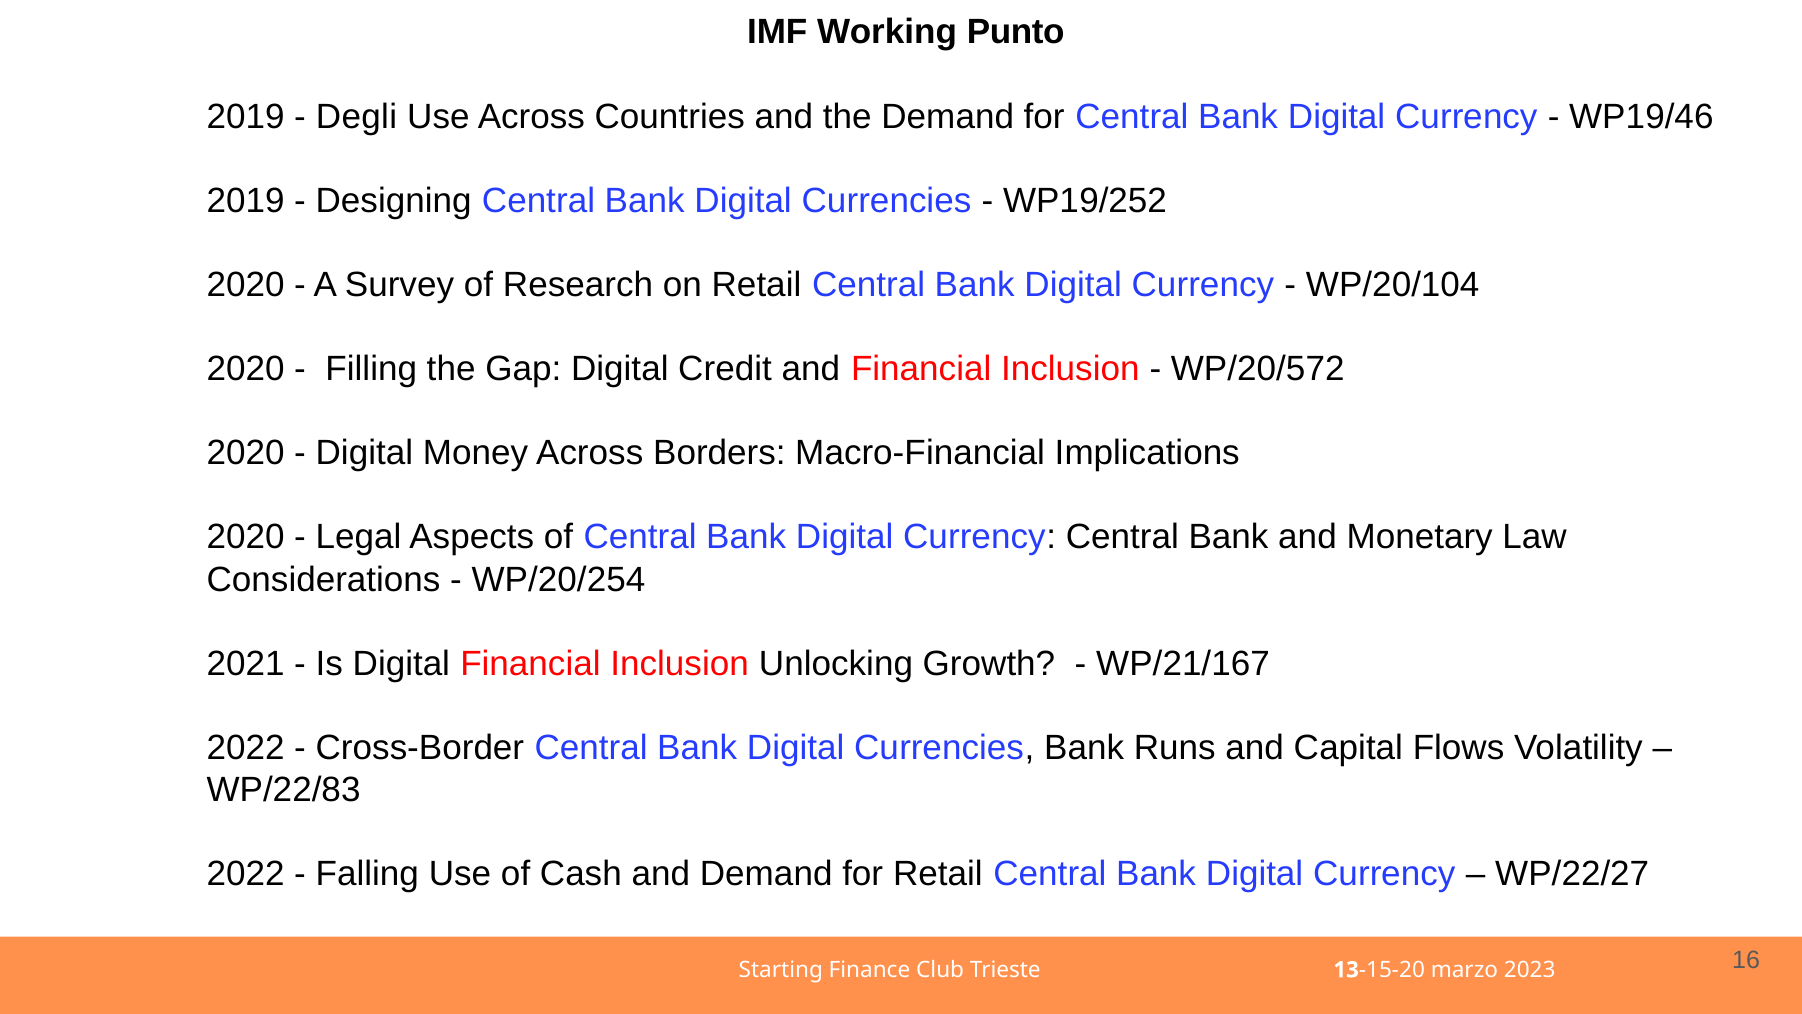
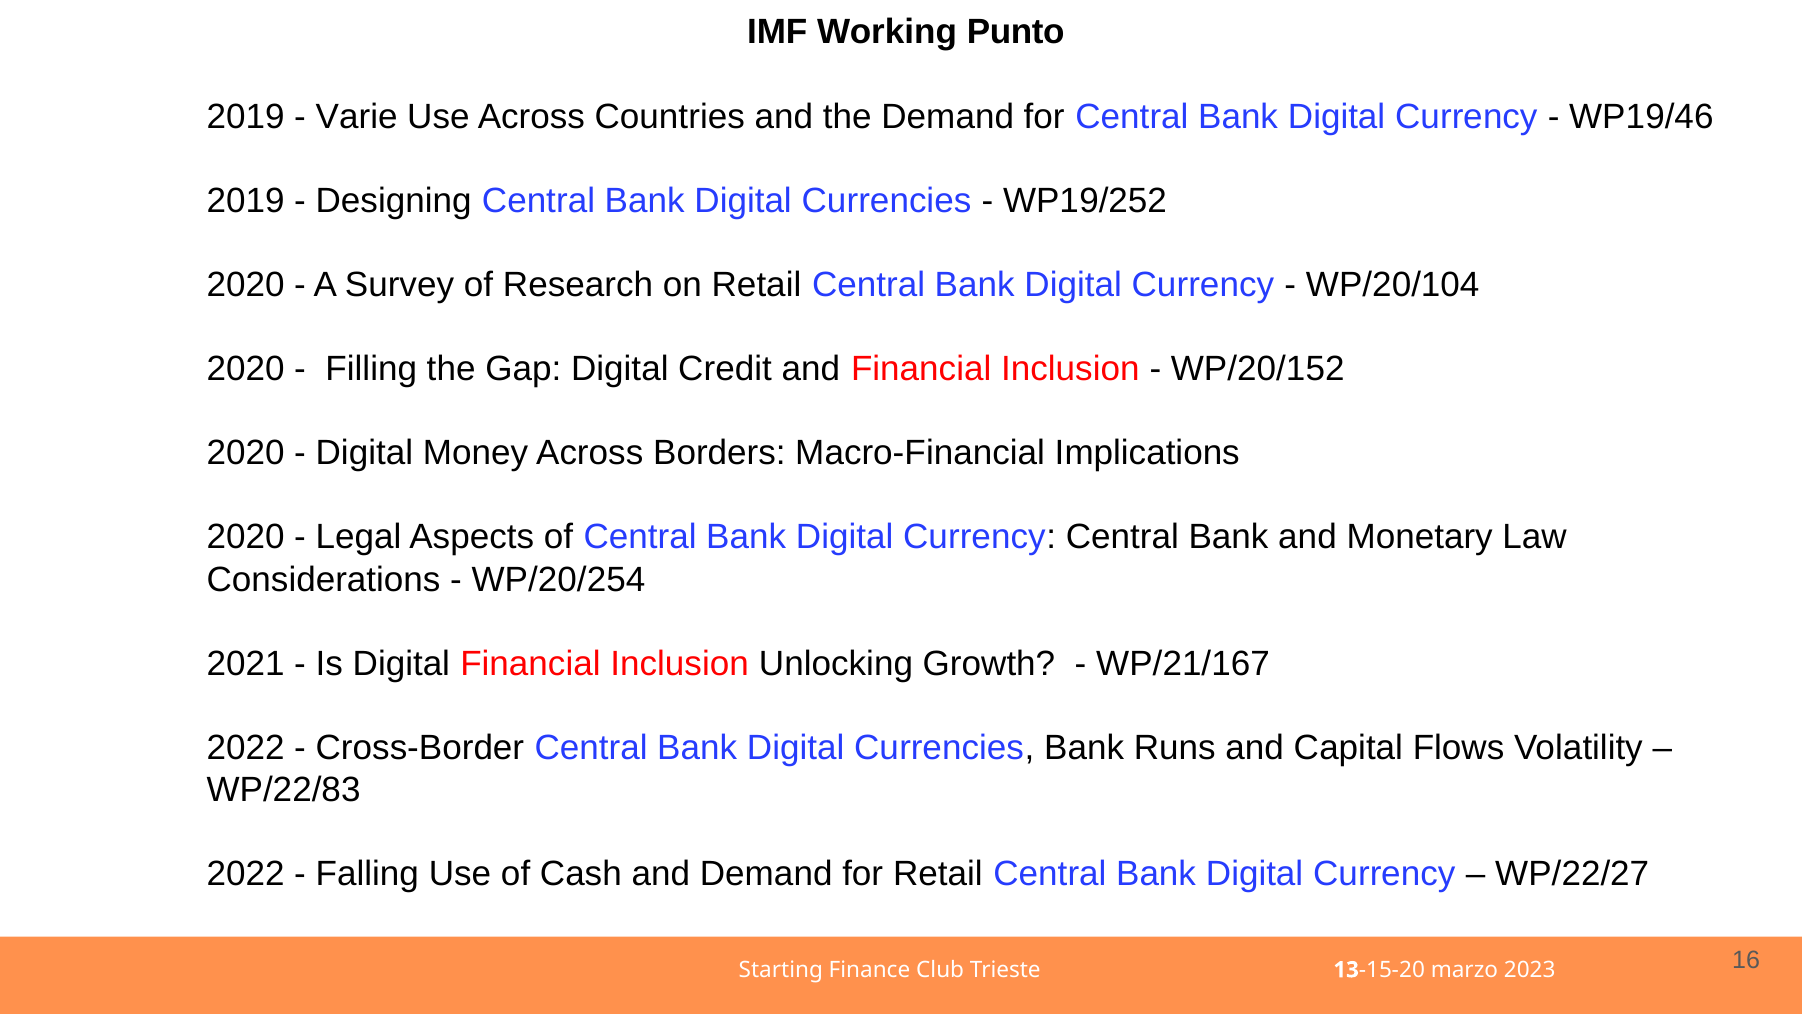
Degli: Degli -> Varie
WP/20/572: WP/20/572 -> WP/20/152
